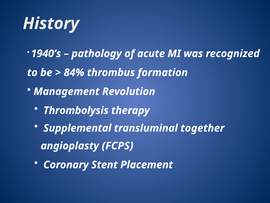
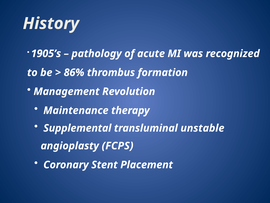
1940’s: 1940’s -> 1905’s
84%: 84% -> 86%
Thrombolysis: Thrombolysis -> Maintenance
together: together -> unstable
